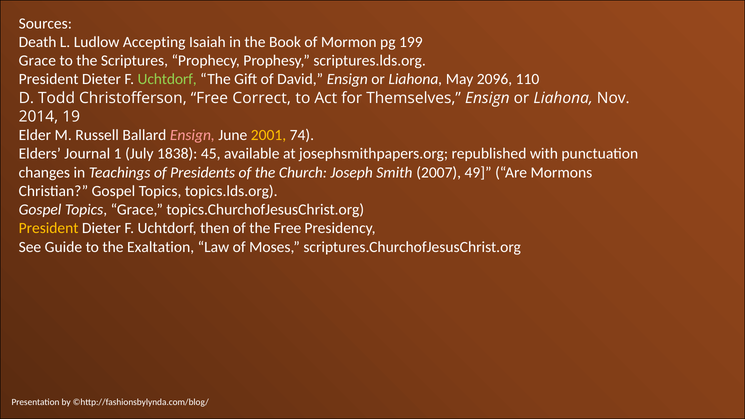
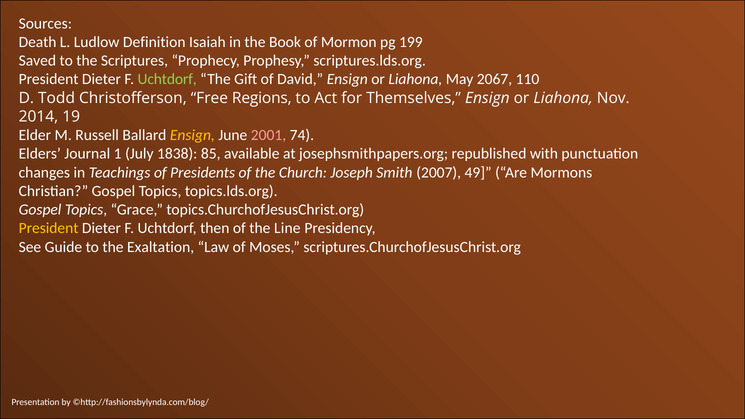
Accepting: Accepting -> Definition
Grace at (37, 61): Grace -> Saved
2096: 2096 -> 2067
Correct: Correct -> Regions
Ensign at (192, 135) colour: pink -> yellow
2001 colour: yellow -> pink
45: 45 -> 85
the Free: Free -> Line
